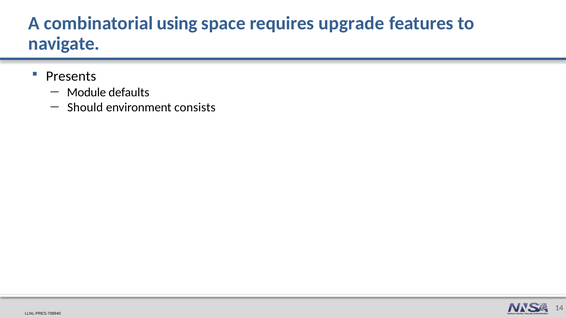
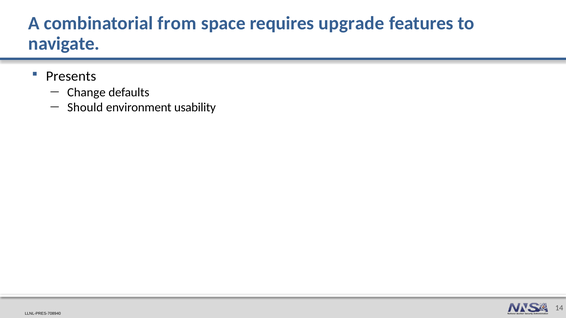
using: using -> from
Module: Module -> Change
consists: consists -> usability
